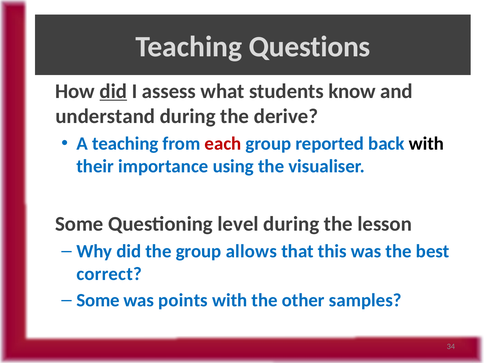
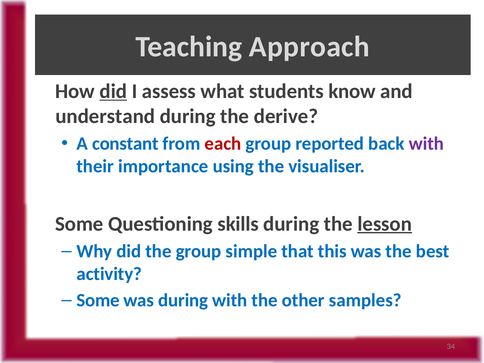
Questions: Questions -> Approach
A teaching: teaching -> constant
with at (426, 144) colour: black -> purple
level: level -> skills
lesson underline: none -> present
allows: allows -> simple
correct: correct -> activity
was points: points -> during
